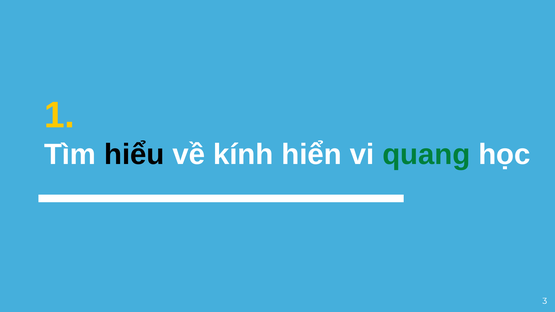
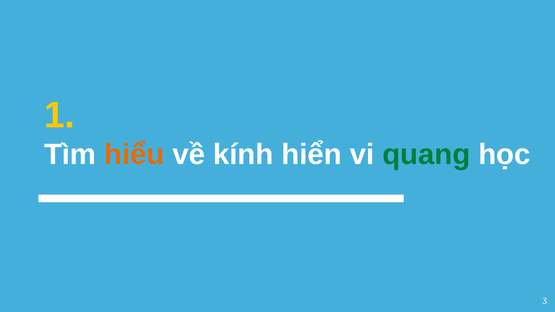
hiểu colour: black -> orange
